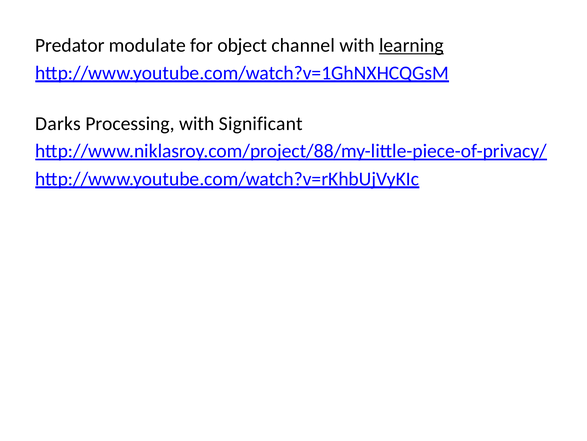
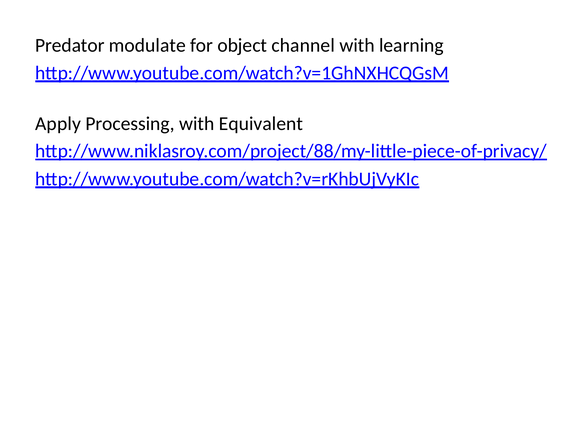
learning underline: present -> none
Darks: Darks -> Apply
Significant: Significant -> Equivalent
